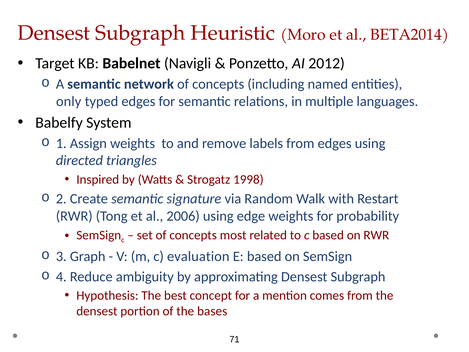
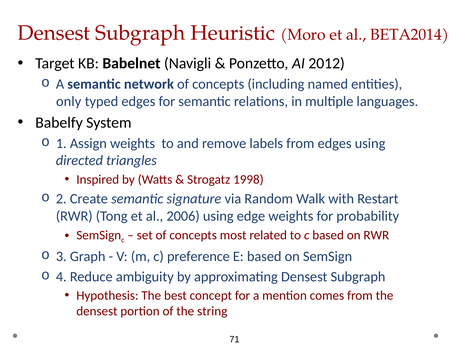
evaluation: evaluation -> preference
bases: bases -> string
